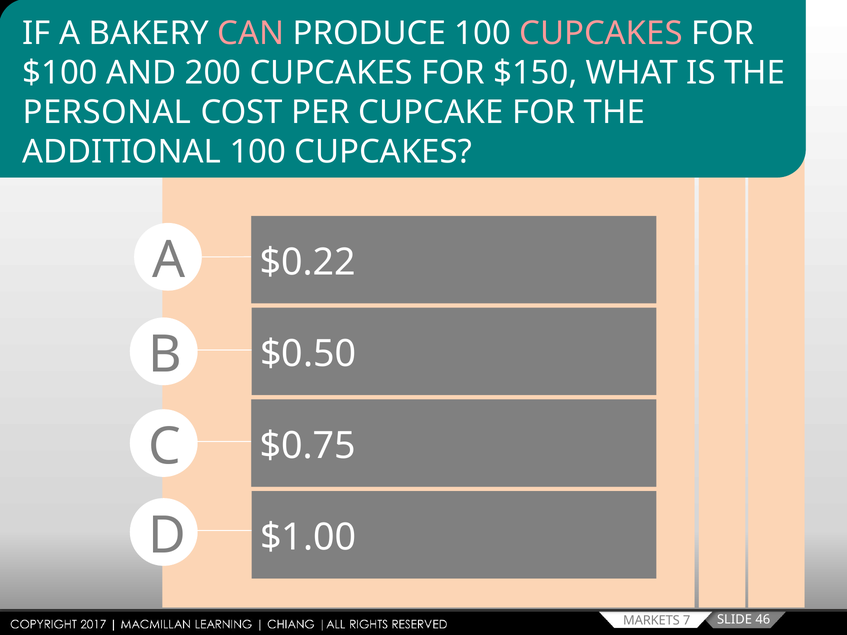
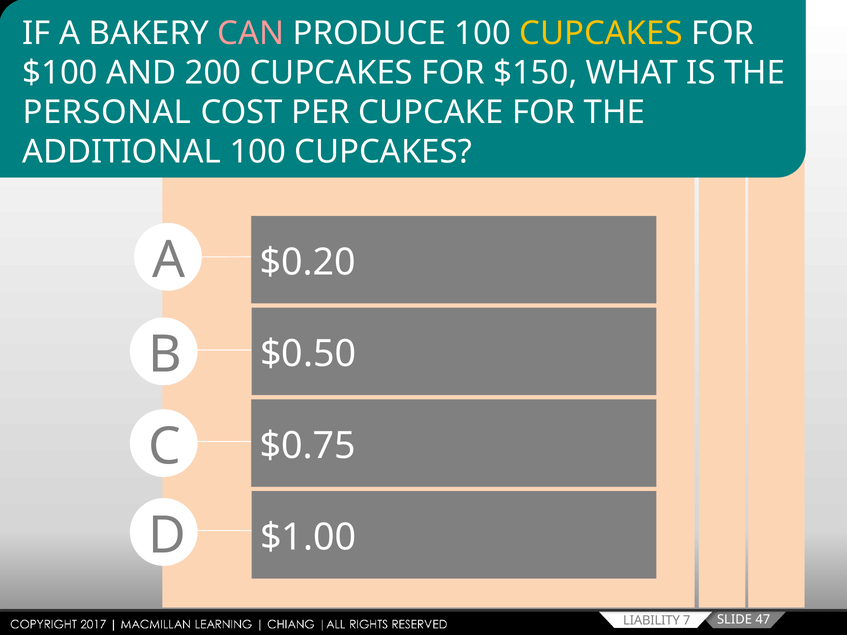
CUPCAKES at (601, 33) colour: pink -> yellow
$0.22: $0.22 -> $0.20
MARKETS: MARKETS -> LIABILITY
46: 46 -> 47
